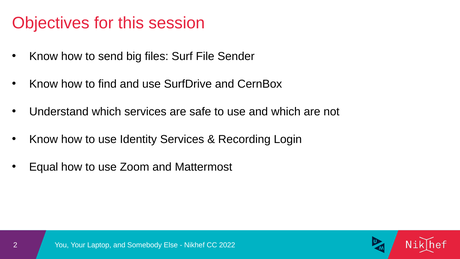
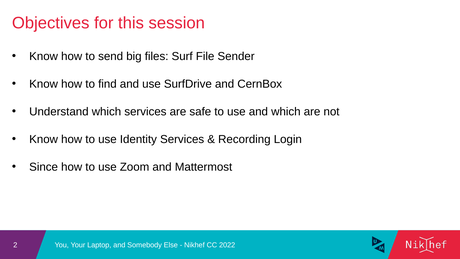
Equal: Equal -> Since
